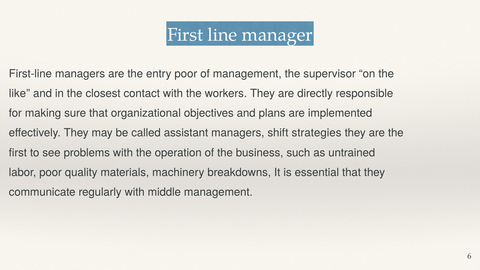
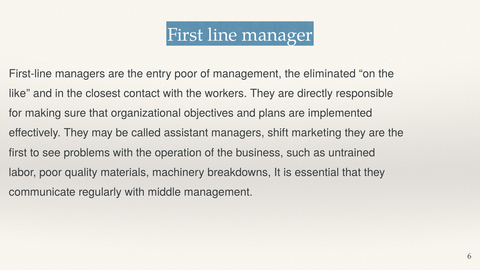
supervisor: supervisor -> eliminated
strategies: strategies -> marketing
